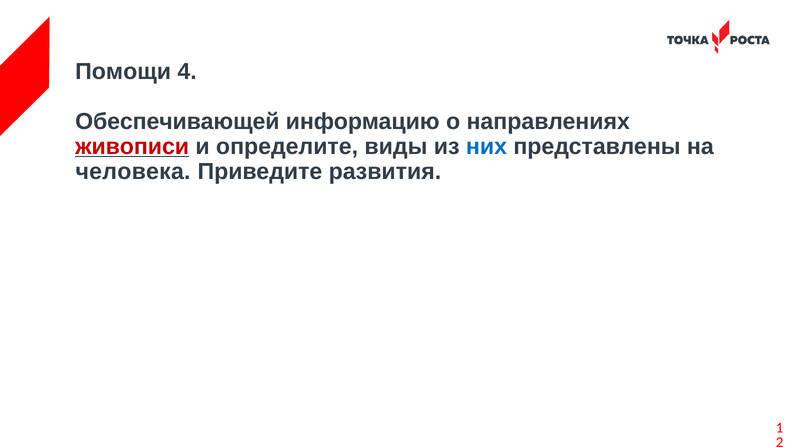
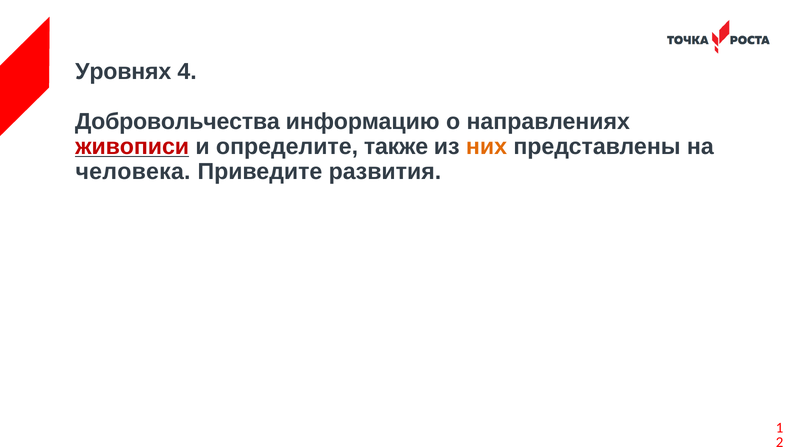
Помощи: Помощи -> Уровнях
Обеспечивающей: Обеспечивающей -> Добровольчества
виды: виды -> также
них colour: blue -> orange
